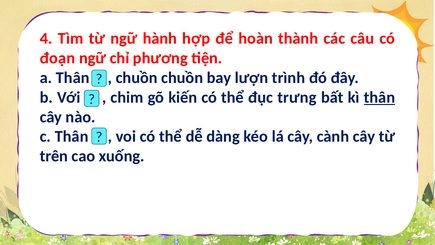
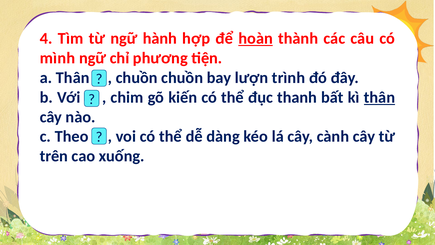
hoàn underline: none -> present
đoạn: đoạn -> mình
trưng: trưng -> thanh
c Thân: Thân -> Theo
